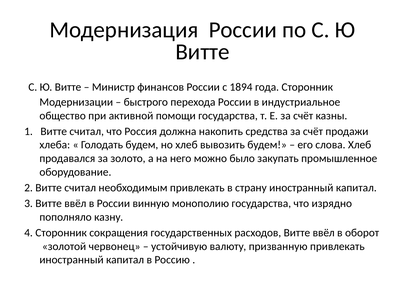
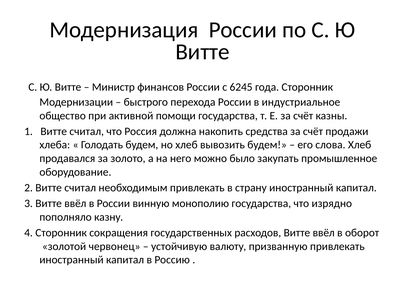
1894: 1894 -> 6245
